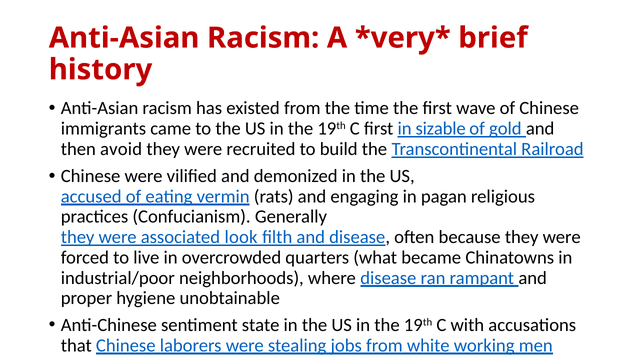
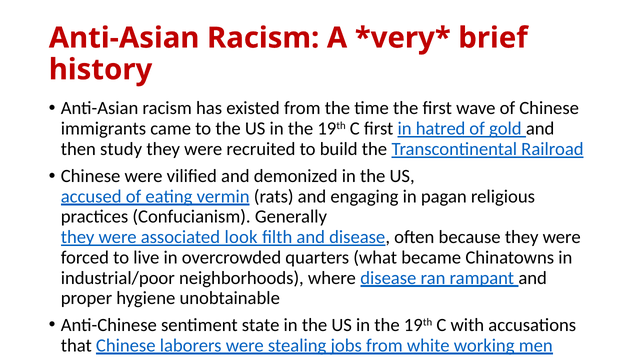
sizable: sizable -> hatred
avoid: avoid -> study
